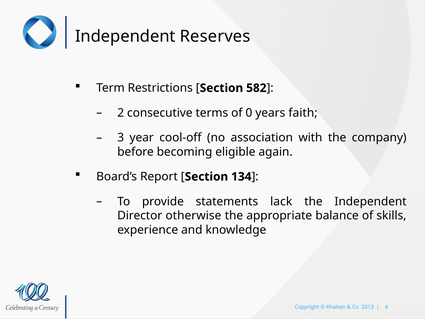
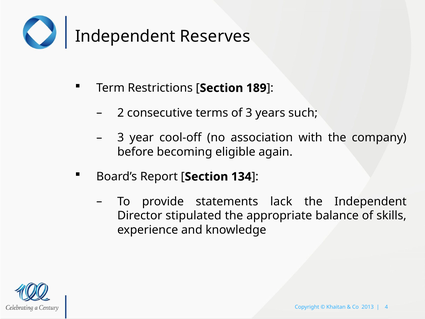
582: 582 -> 189
of 0: 0 -> 3
faith: faith -> such
otherwise: otherwise -> stipulated
